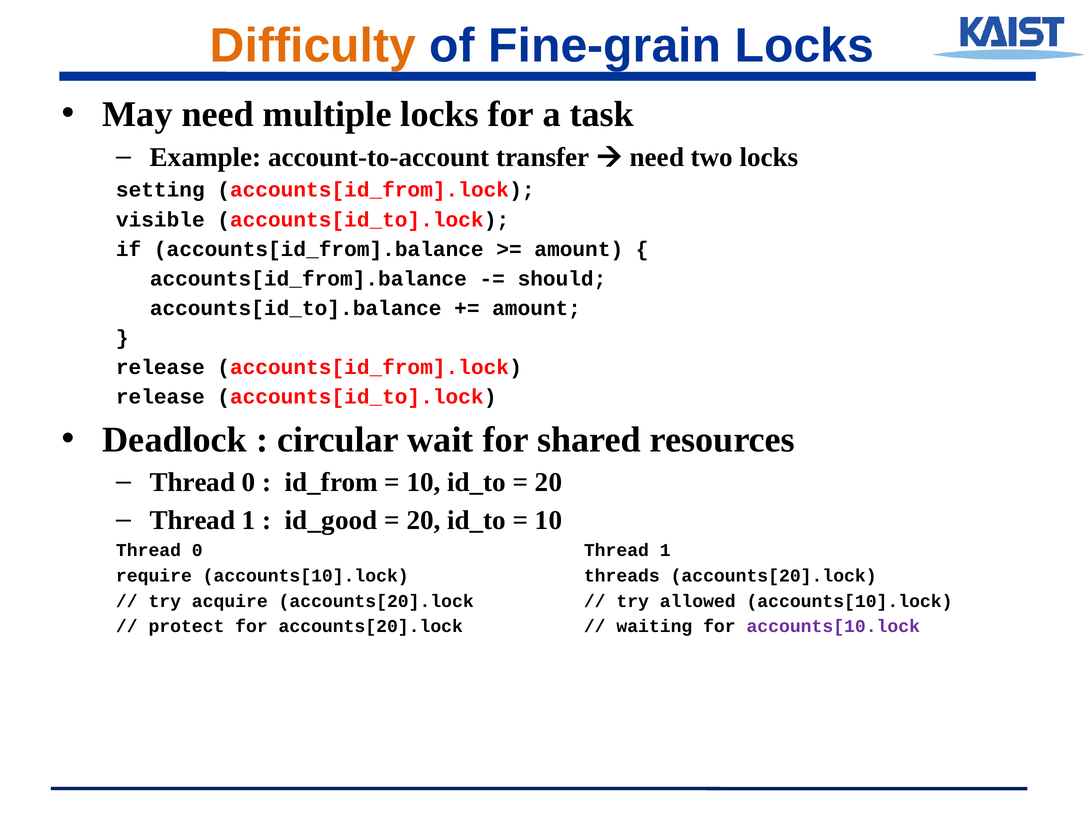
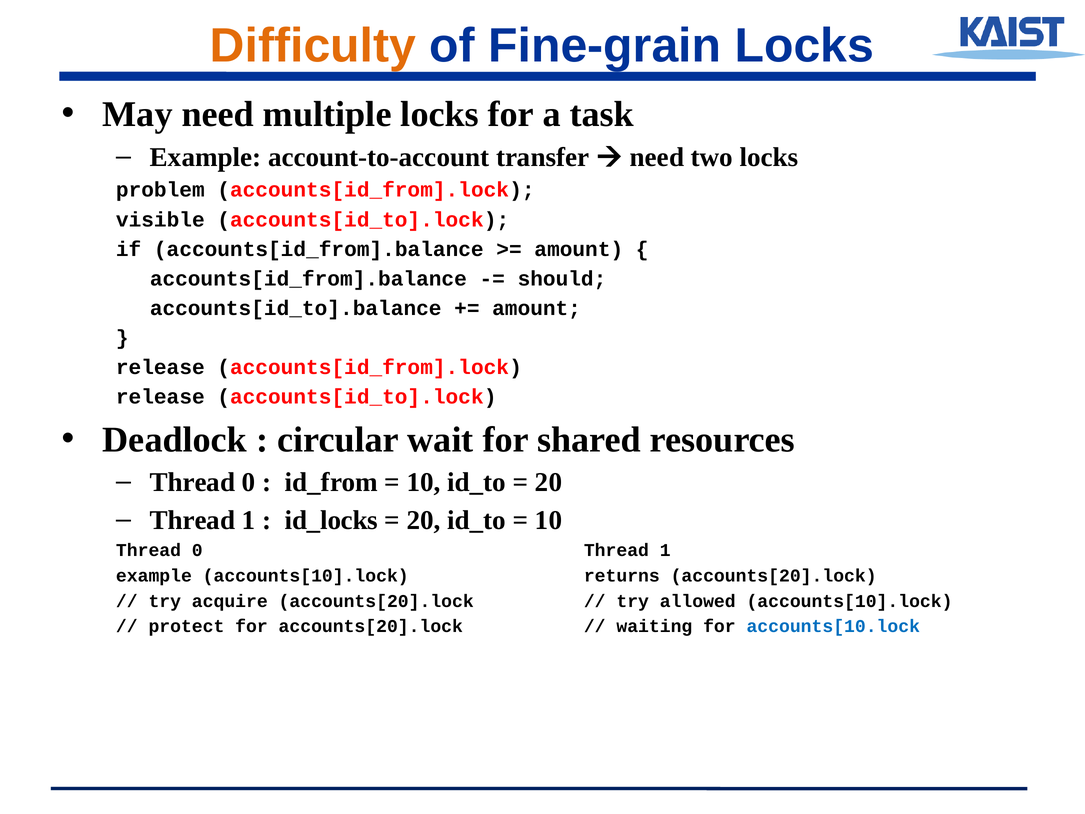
setting: setting -> problem
id_good: id_good -> id_locks
require at (154, 576): require -> example
threads: threads -> returns
accounts[10.lock colour: purple -> blue
